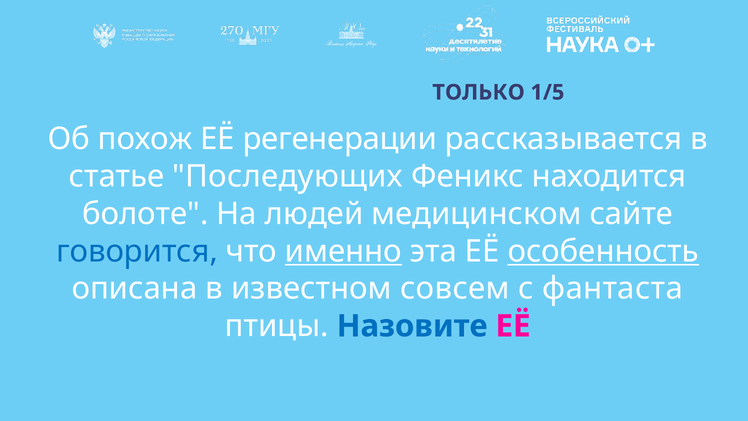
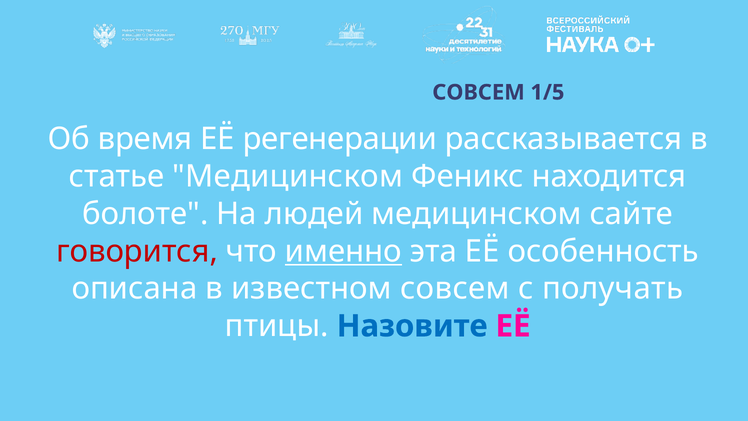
ТОЛЬКО at (479, 92): ТОЛЬКО -> СОВСЕМ
похож: похож -> время
статье Последующих: Последующих -> Медицинском
говорится colour: blue -> red
особенность underline: present -> none
фантаста: фантаста -> получать
